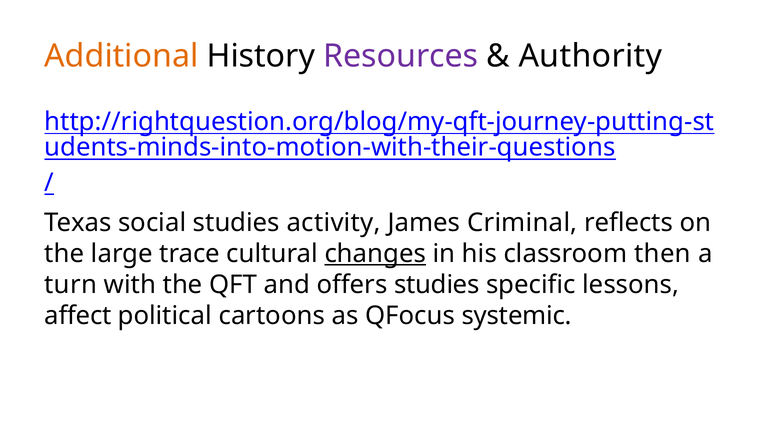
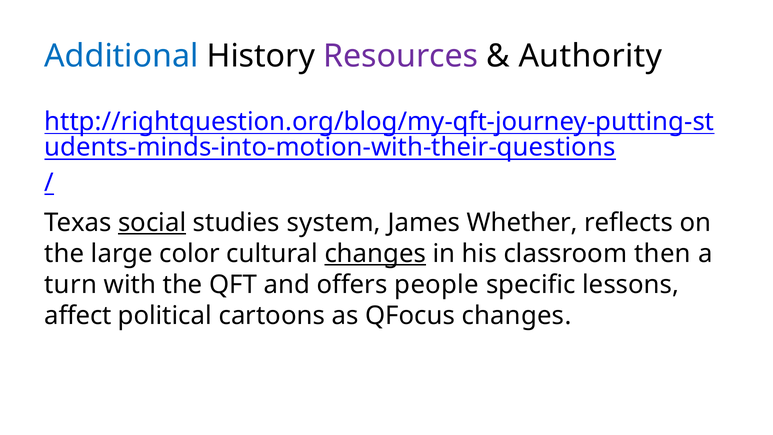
Additional colour: orange -> blue
social underline: none -> present
activity: activity -> system
Criminal: Criminal -> Whether
trace: trace -> color
offers studies: studies -> people
QFocus systemic: systemic -> changes
